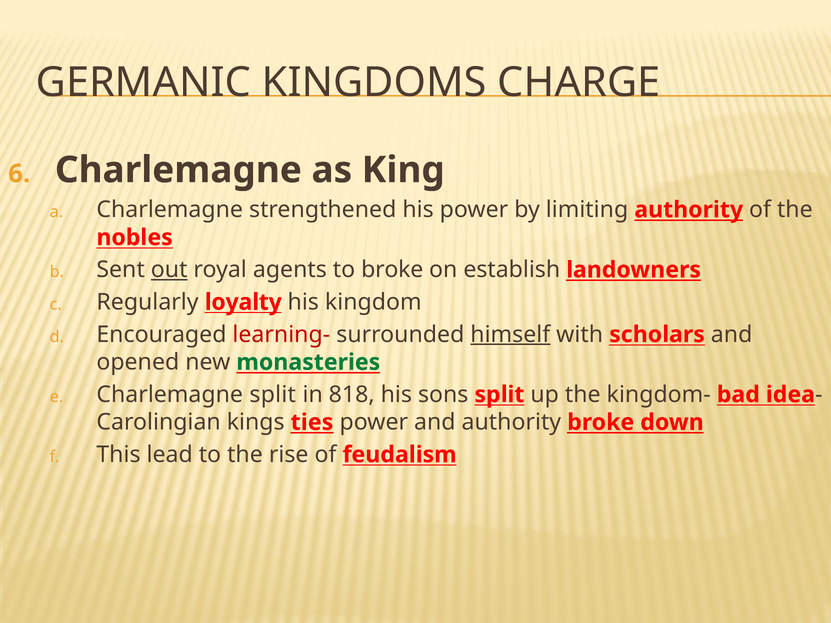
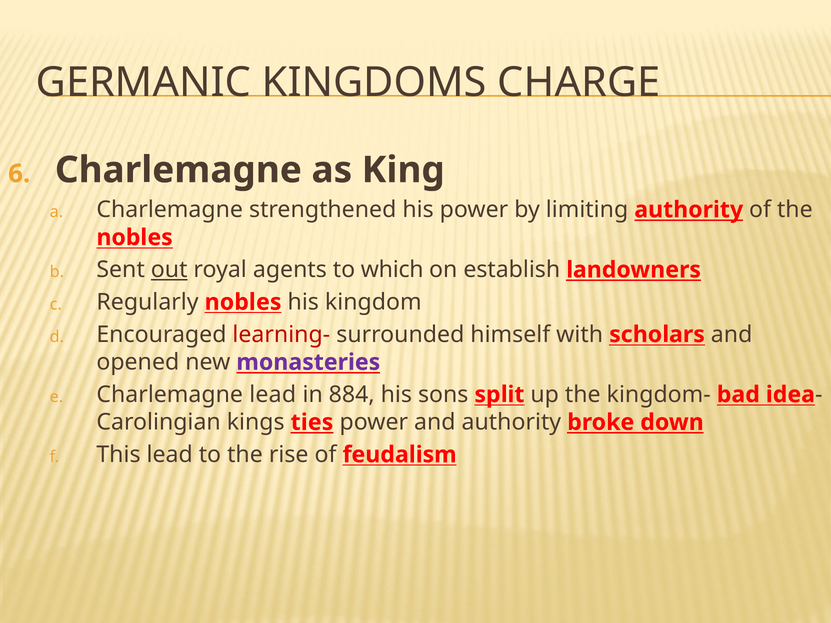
to broke: broke -> which
Regularly loyalty: loyalty -> nobles
himself underline: present -> none
monasteries colour: green -> purple
Charlemagne split: split -> lead
818: 818 -> 884
